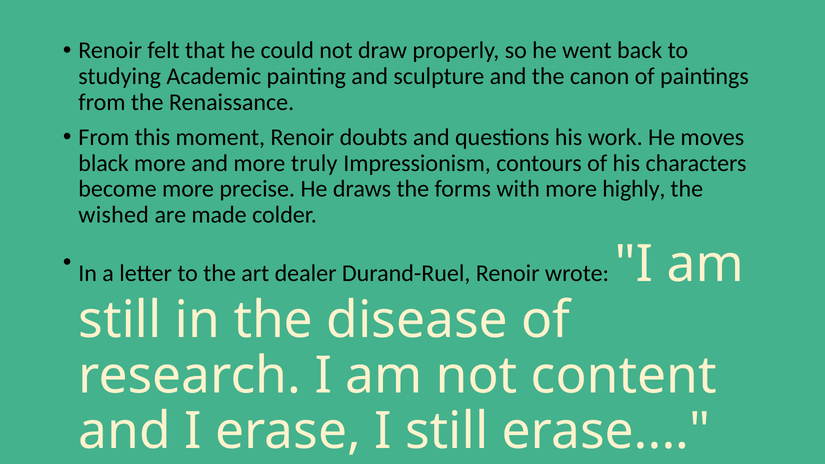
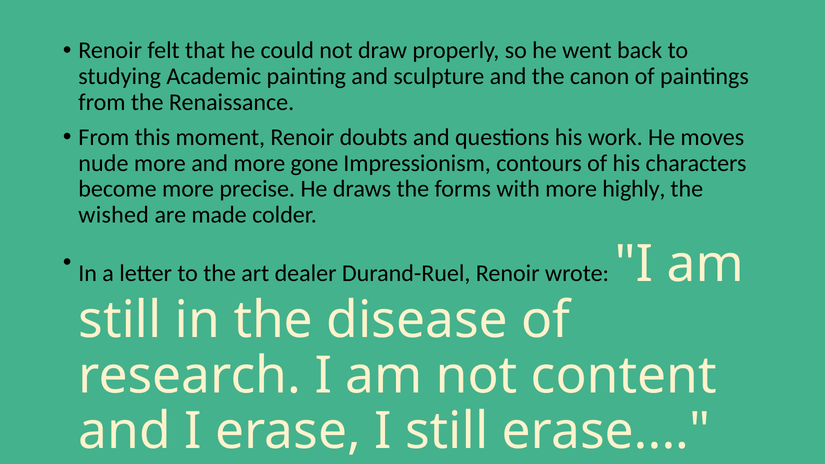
black: black -> nude
truly: truly -> gone
